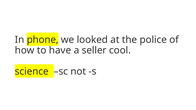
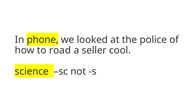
have: have -> road
